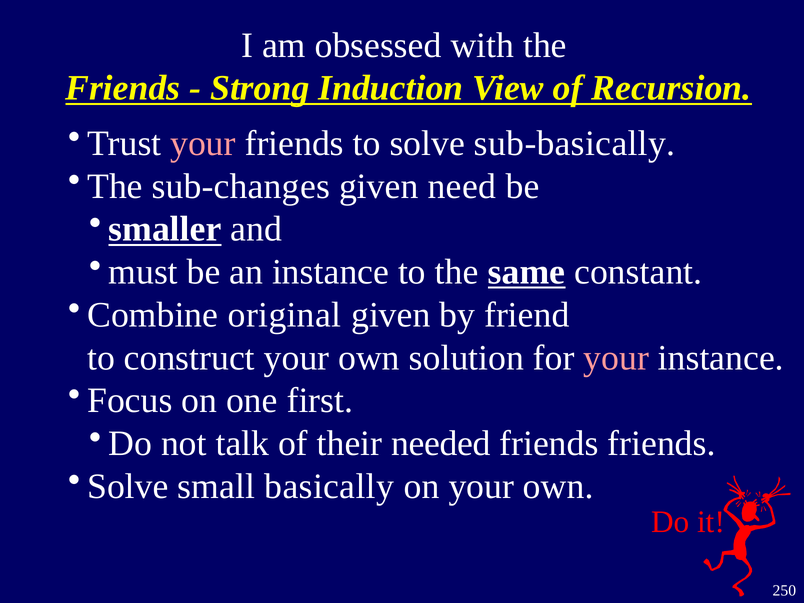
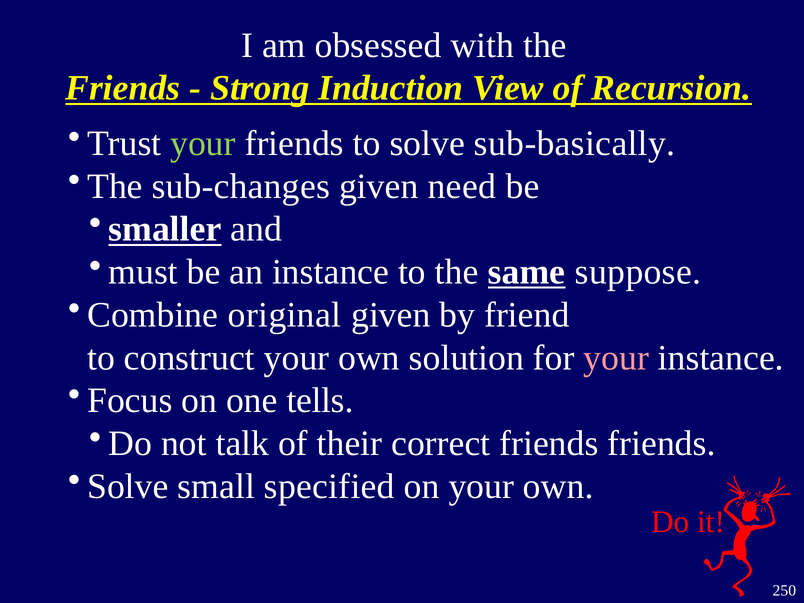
your at (203, 143) colour: pink -> light green
constant: constant -> suppose
first: first -> tells
needed: needed -> correct
basically: basically -> specified
